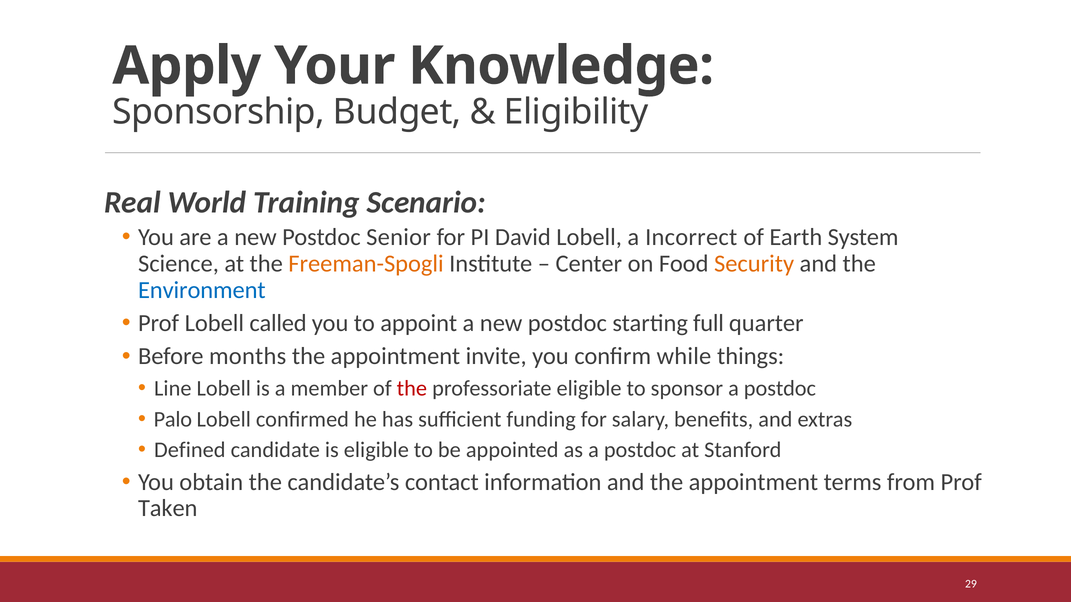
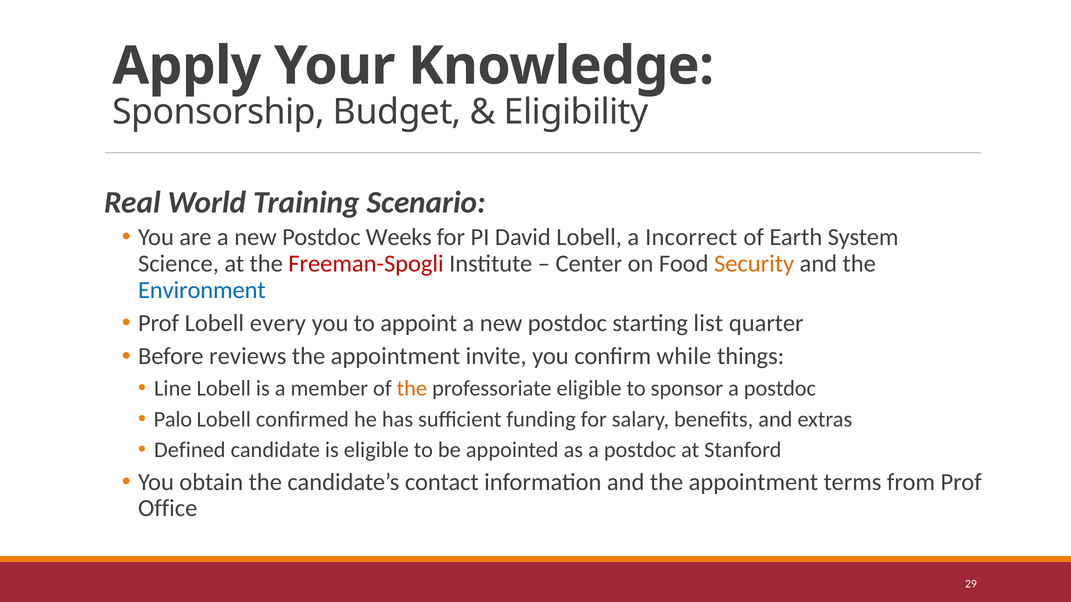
Senior: Senior -> Weeks
Freeman-Spogli colour: orange -> red
called: called -> every
full: full -> list
months: months -> reviews
the at (412, 389) colour: red -> orange
Taken: Taken -> Office
